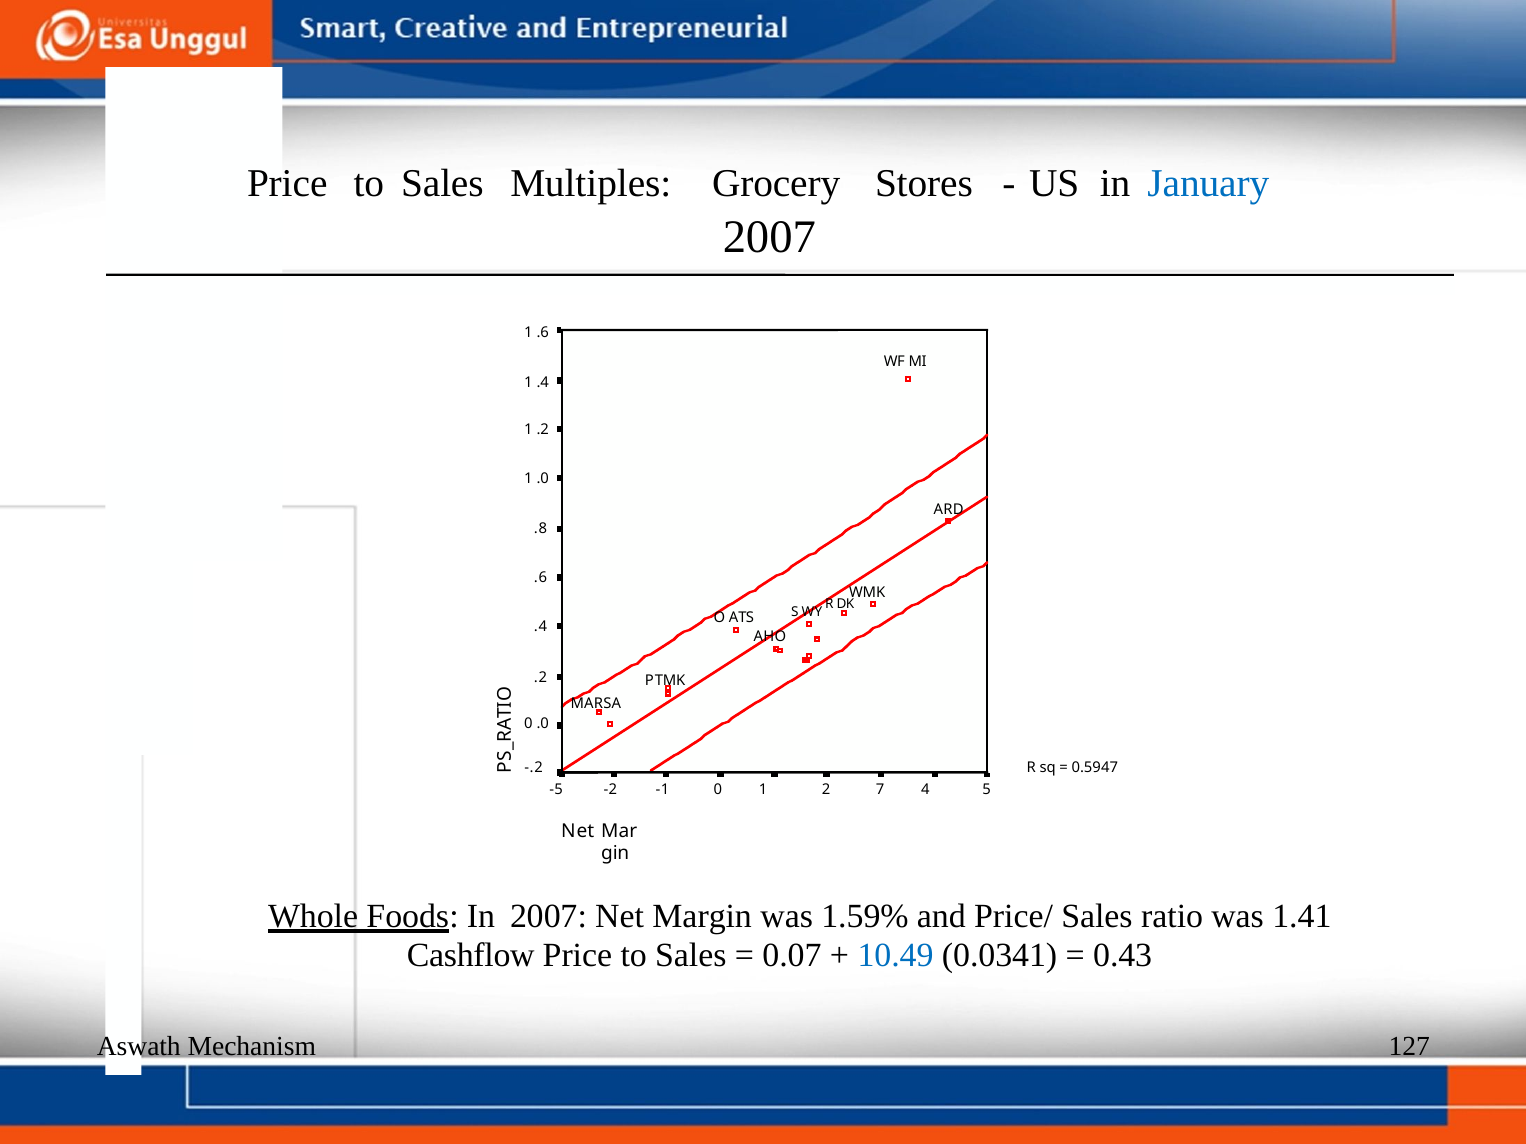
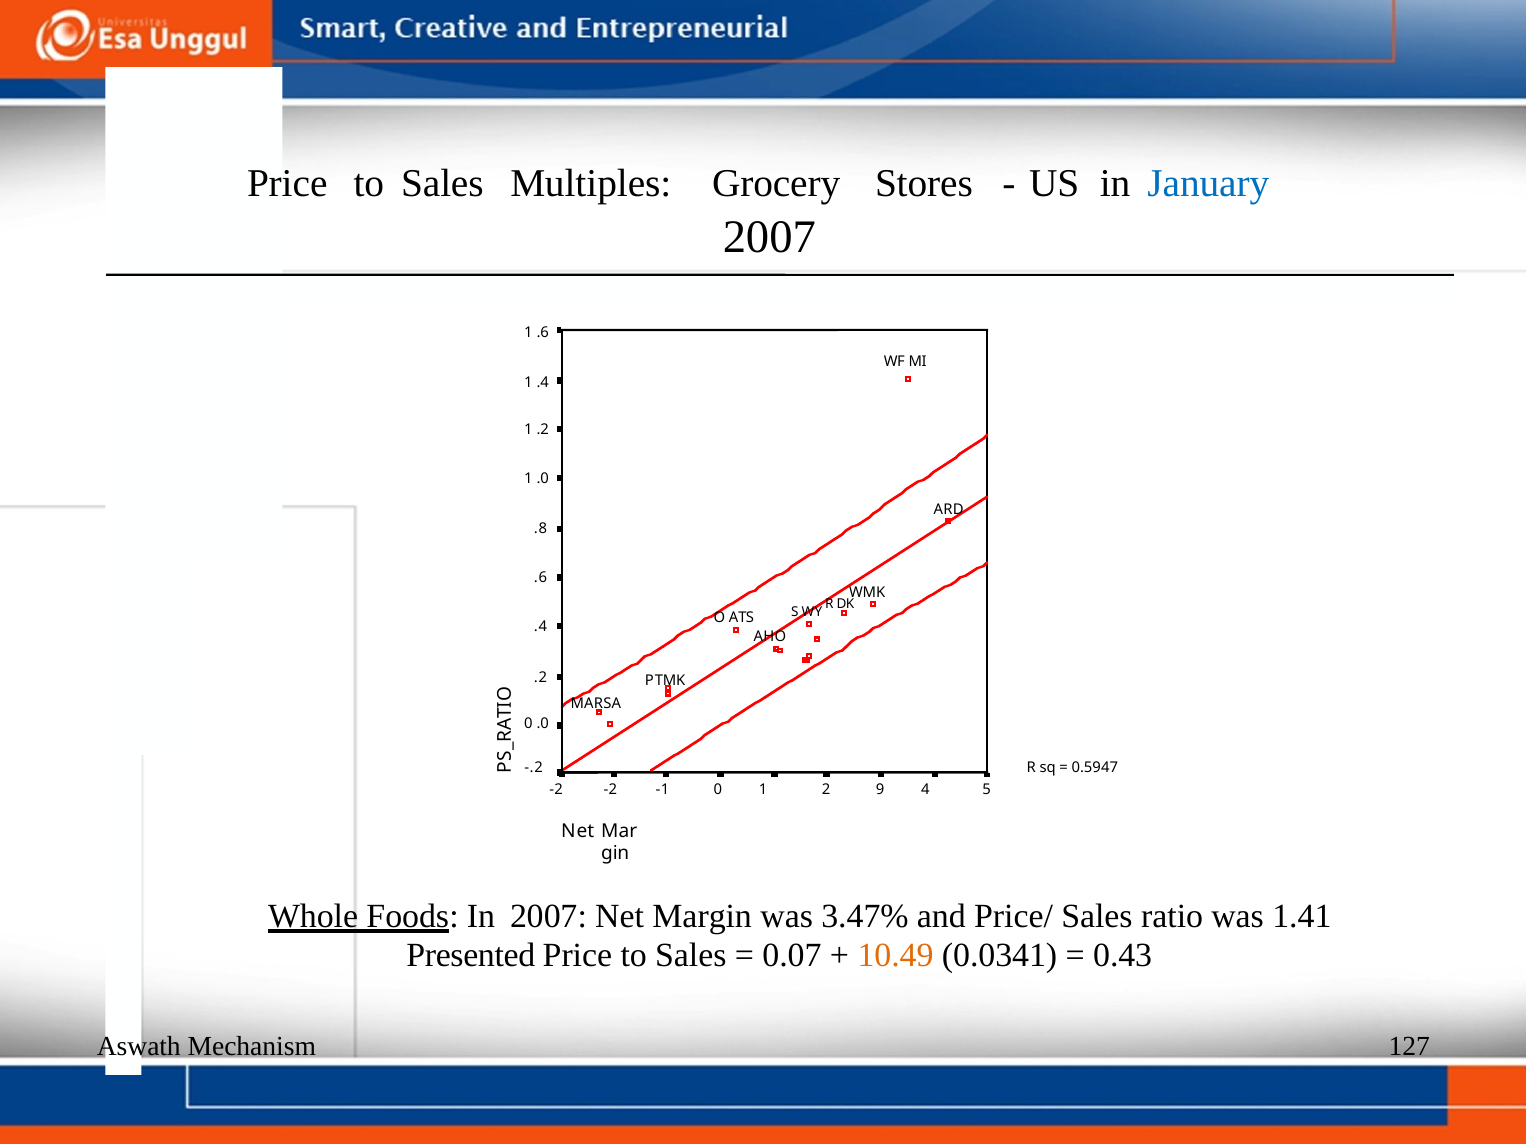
-5 at (556, 790): -5 -> -2
7: 7 -> 9
1.59%: 1.59% -> 3.47%
Cashflow: Cashflow -> Presented
10.49 colour: blue -> orange
